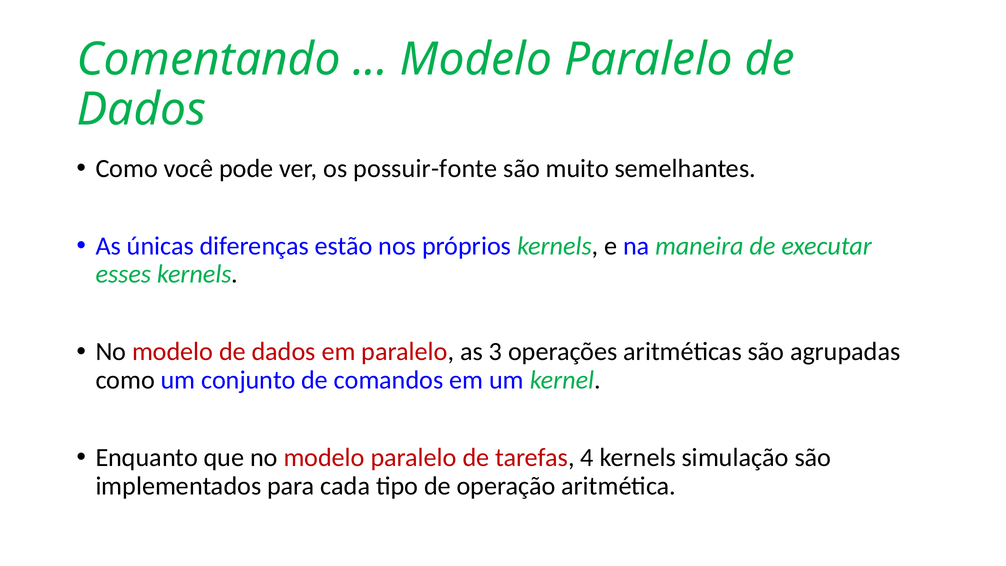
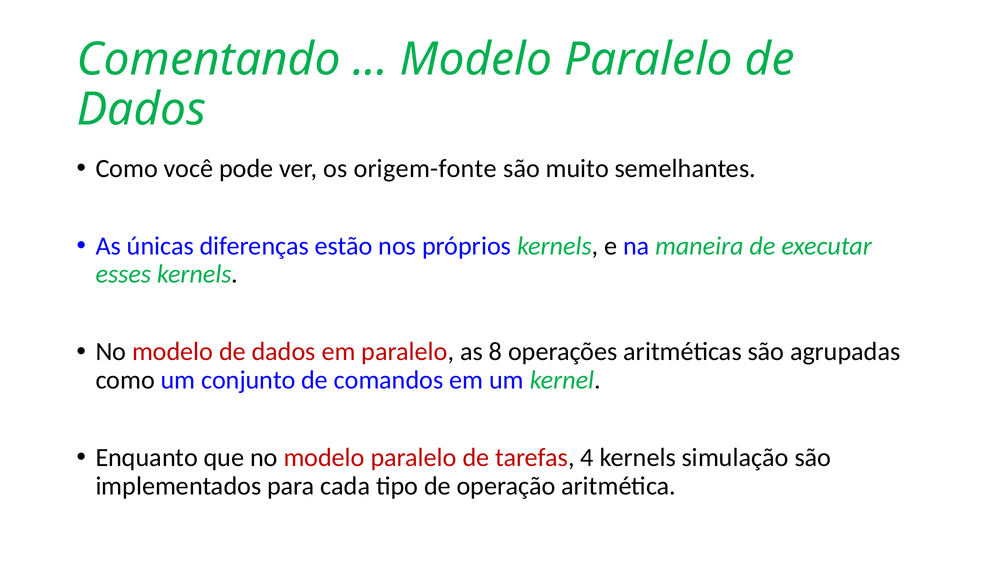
possuir-fonte: possuir-fonte -> origem-fonte
3: 3 -> 8
